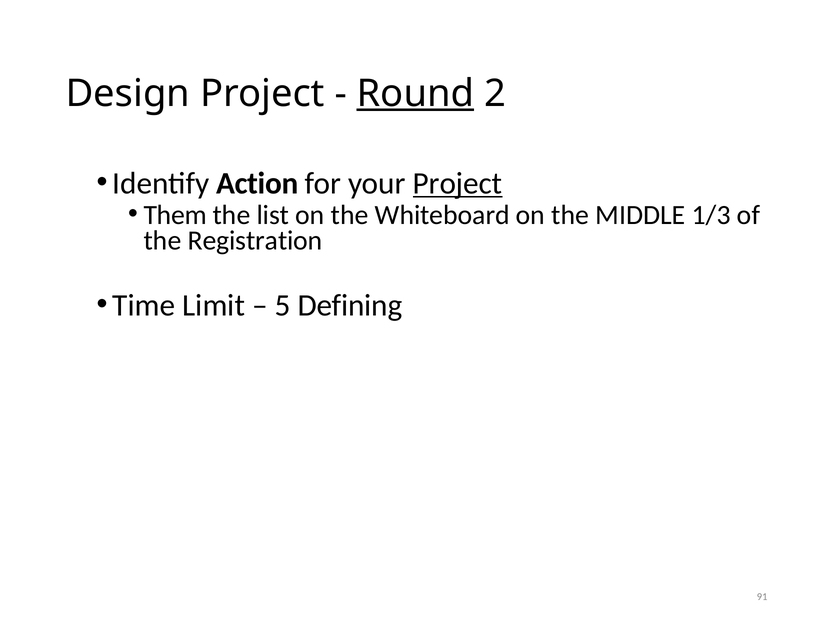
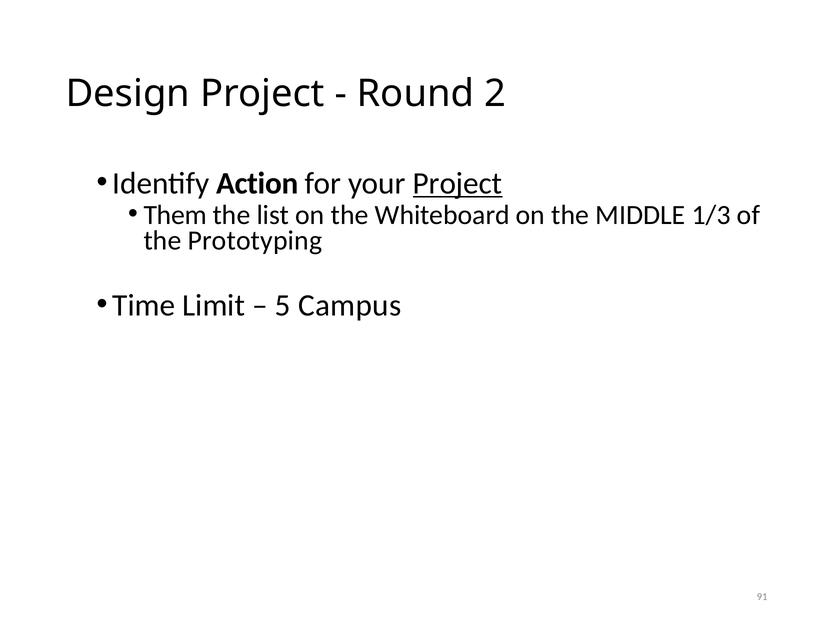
Round underline: present -> none
Registration: Registration -> Prototyping
Defining: Defining -> Campus
